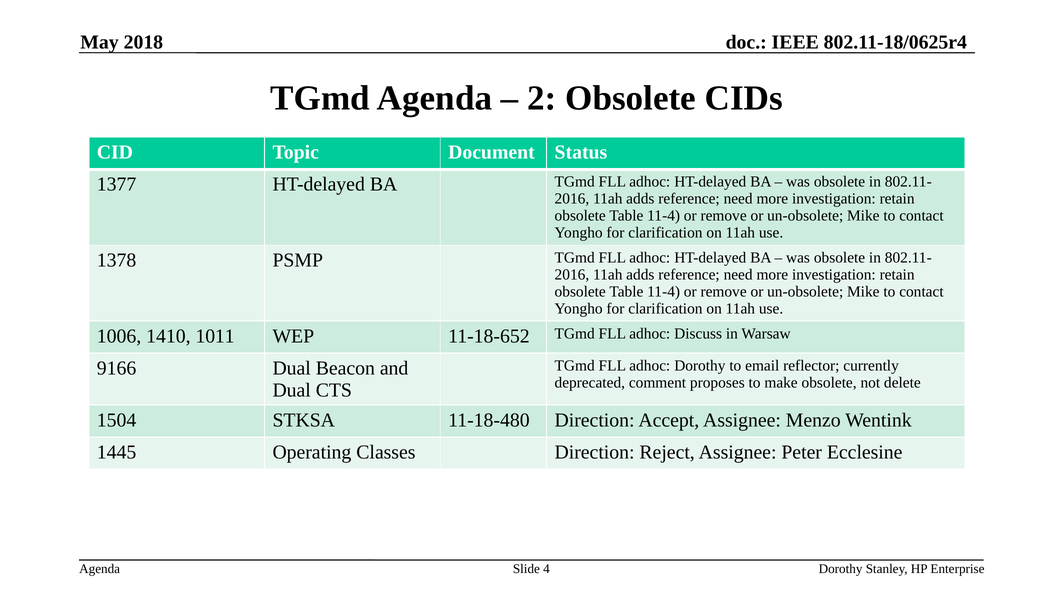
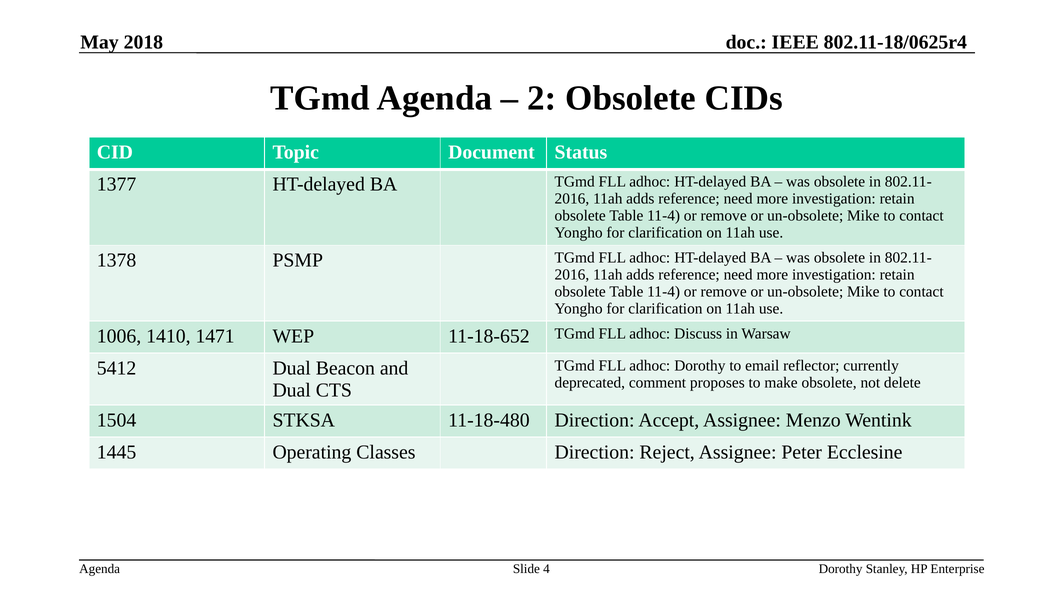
1011: 1011 -> 1471
9166: 9166 -> 5412
